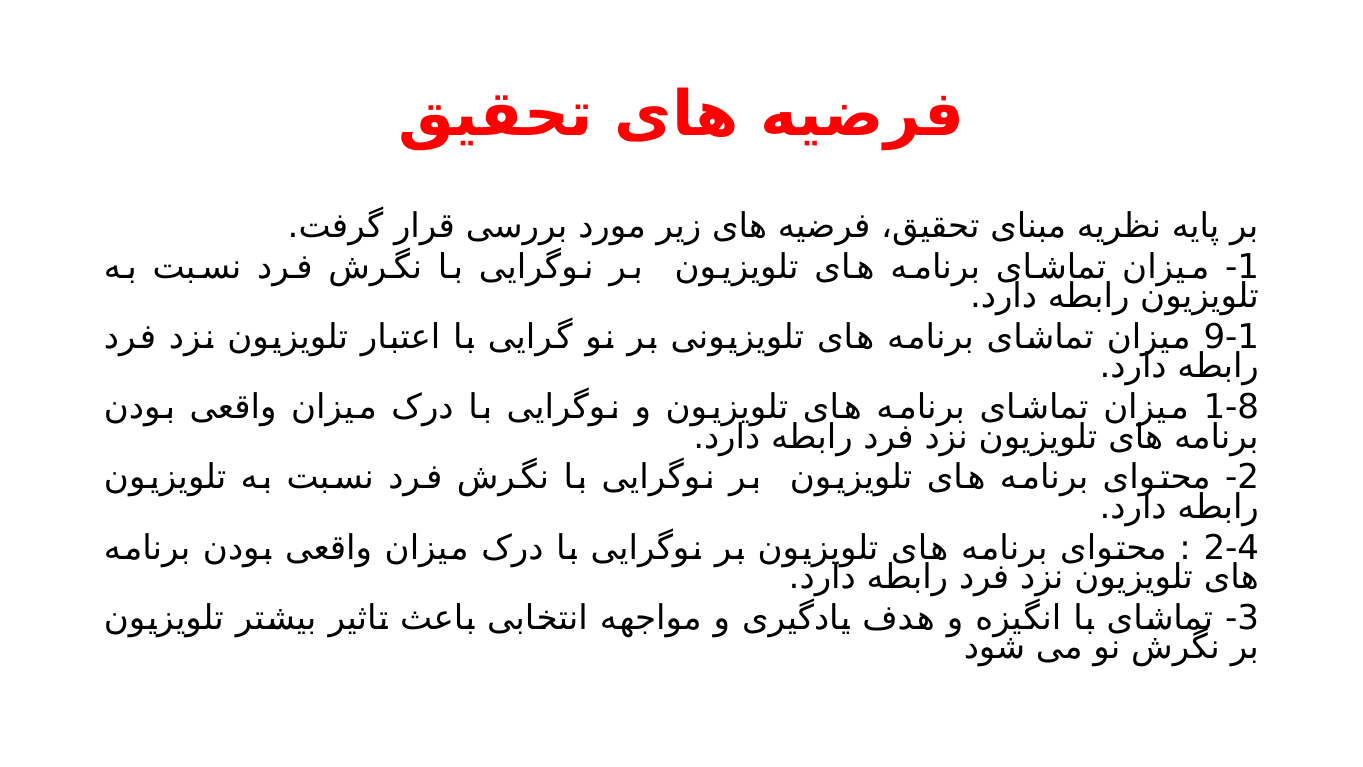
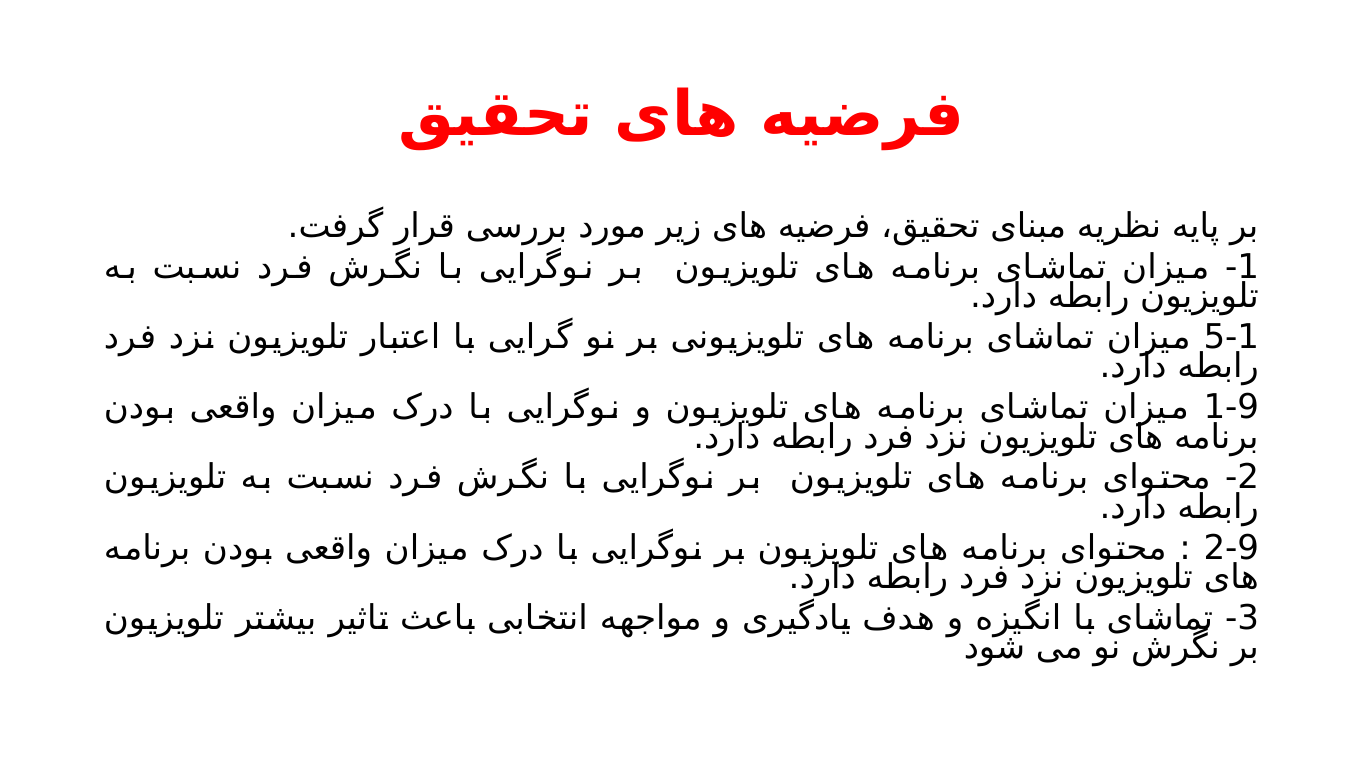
9-1: 9-1 -> 5-1
1-8: 1-8 -> 1-9
2-4: 2-4 -> 2-9
